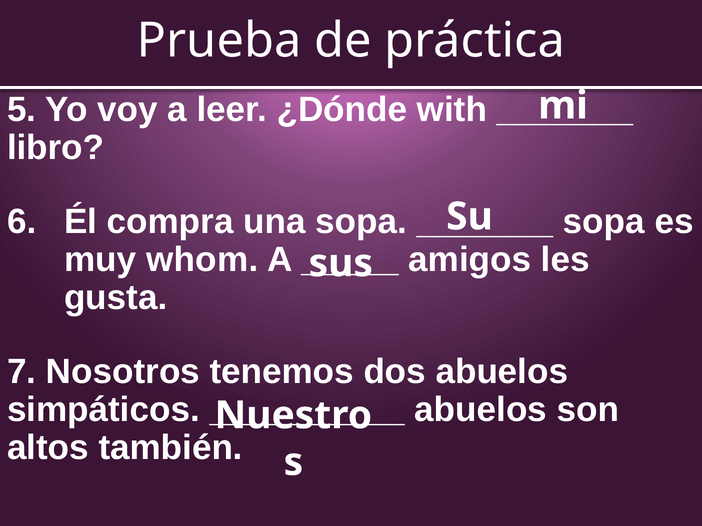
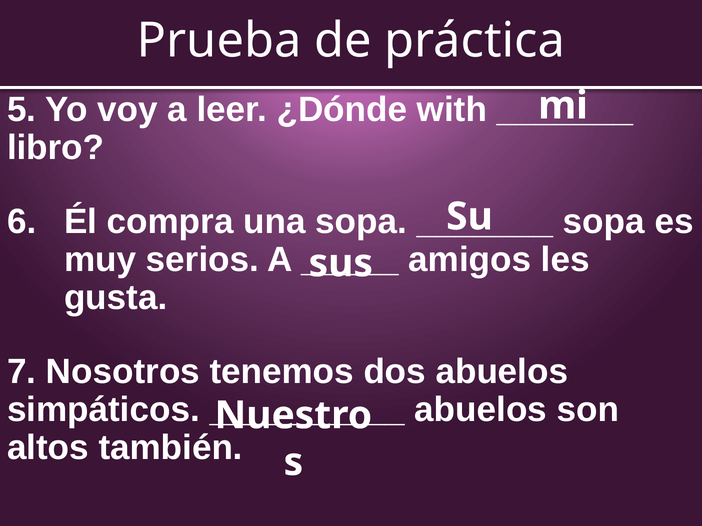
whom: whom -> serios
